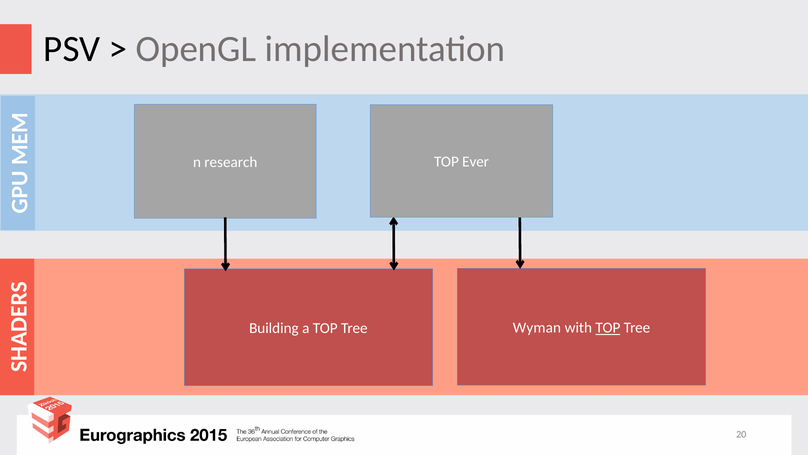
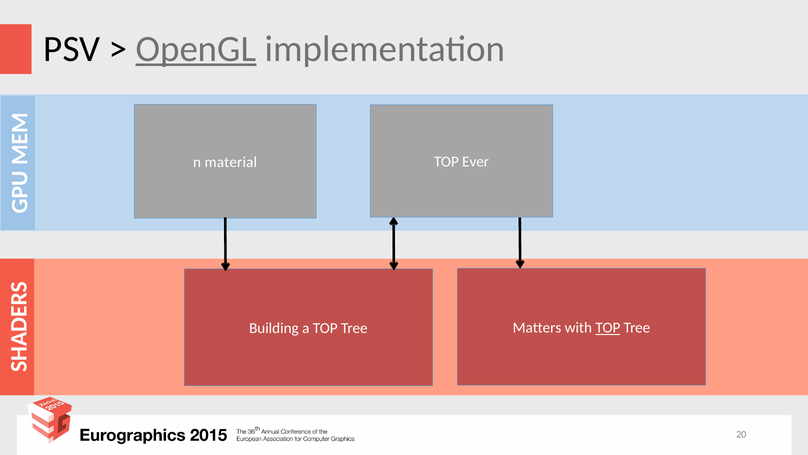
OpenGL underline: none -> present
research: research -> material
Wyman: Wyman -> Matters
